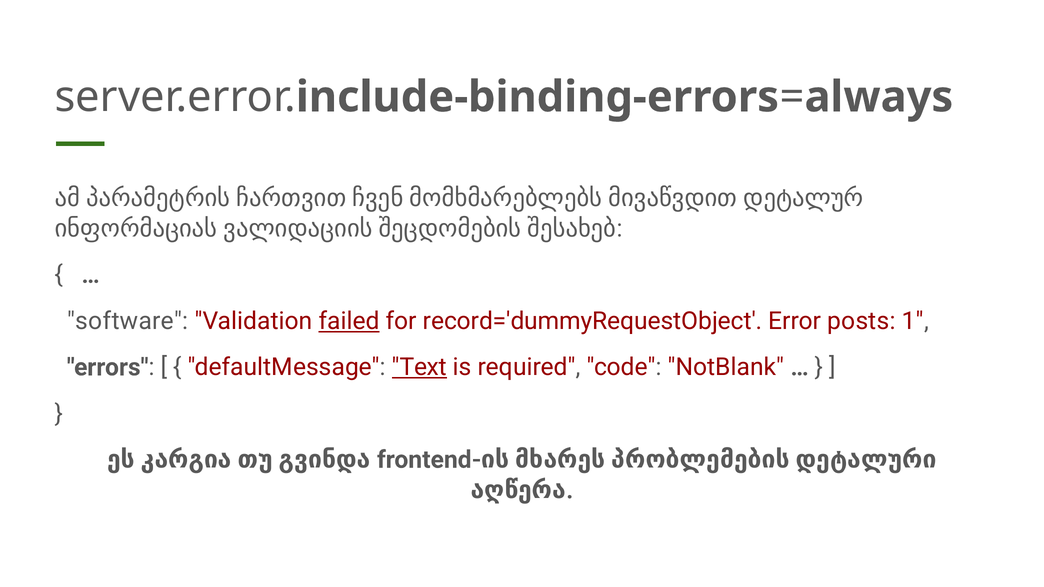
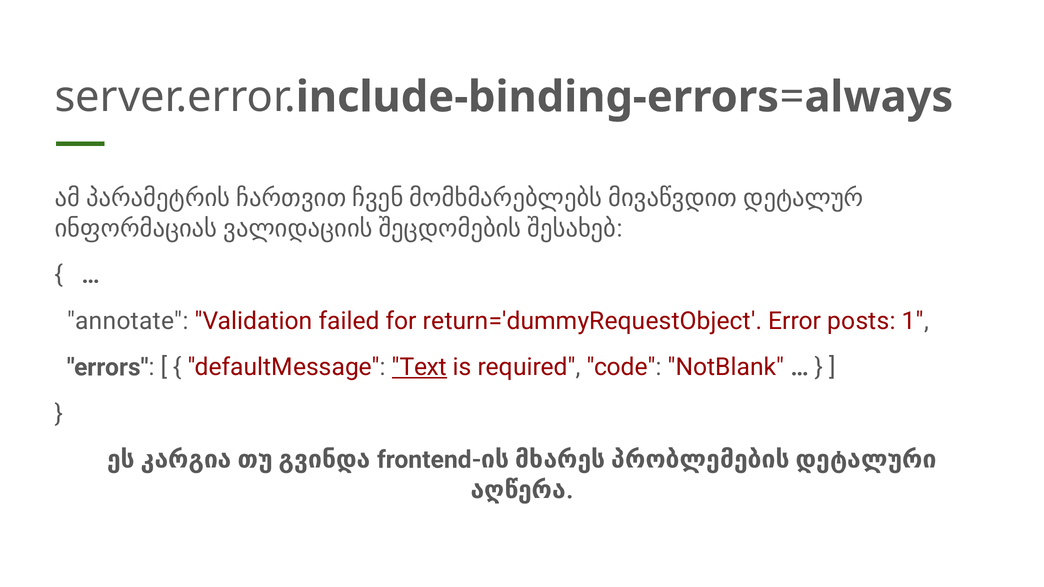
software: software -> annotate
failed underline: present -> none
record='dummyRequestObject: record='dummyRequestObject -> return='dummyRequestObject
